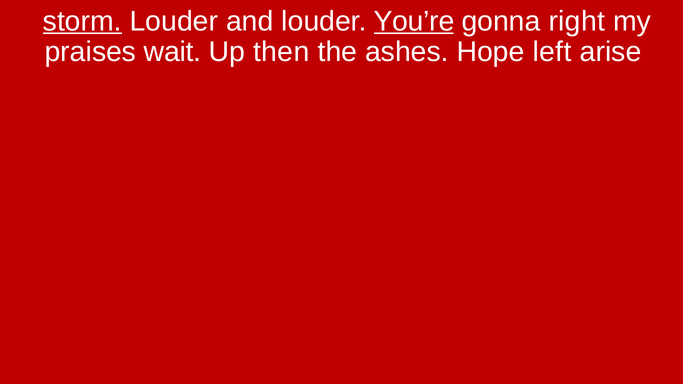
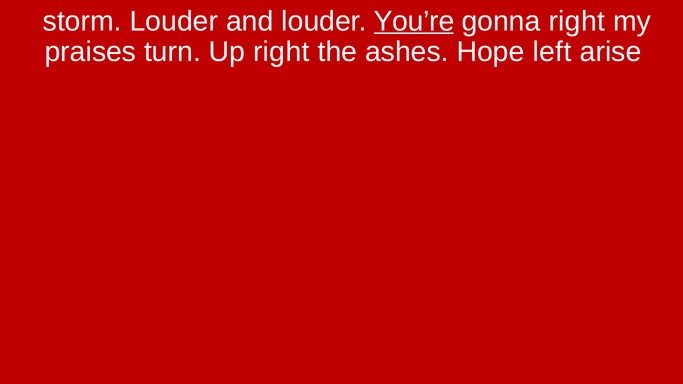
storm underline: present -> none
wait: wait -> turn
Up then: then -> right
